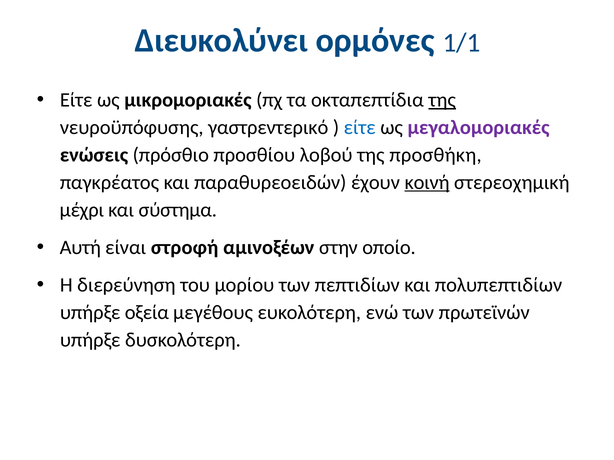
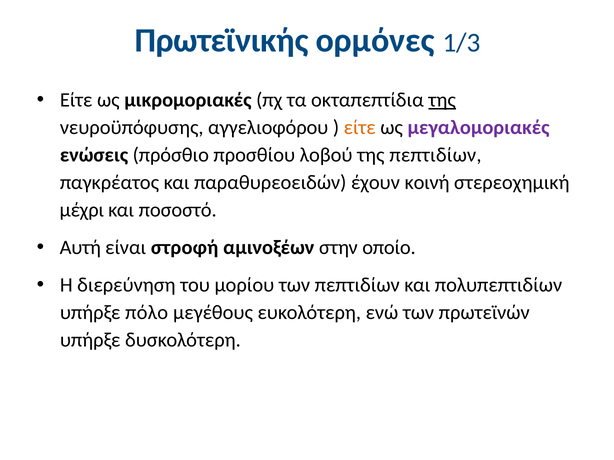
Διευκολύνει: Διευκολύνει -> Πρωτεϊνικής
1/1: 1/1 -> 1/3
γαστρεντερικό: γαστρεντερικό -> αγγελιοφόρου
είτε at (360, 128) colour: blue -> orange
της προσθήκη: προσθήκη -> πεπτιδίων
κοινή underline: present -> none
σύστημα: σύστημα -> ποσοστό
οξεία: οξεία -> πόλο
